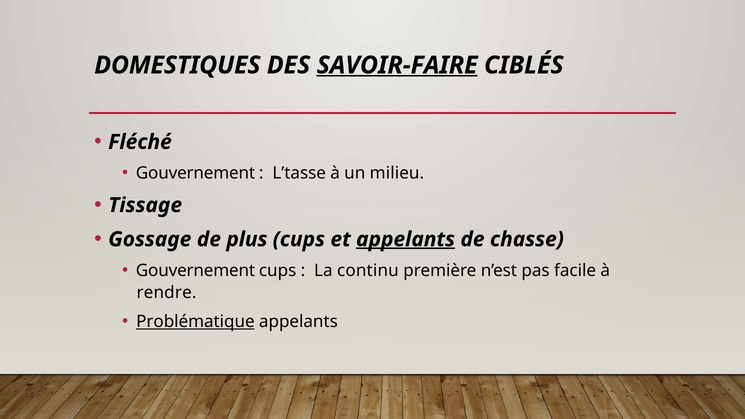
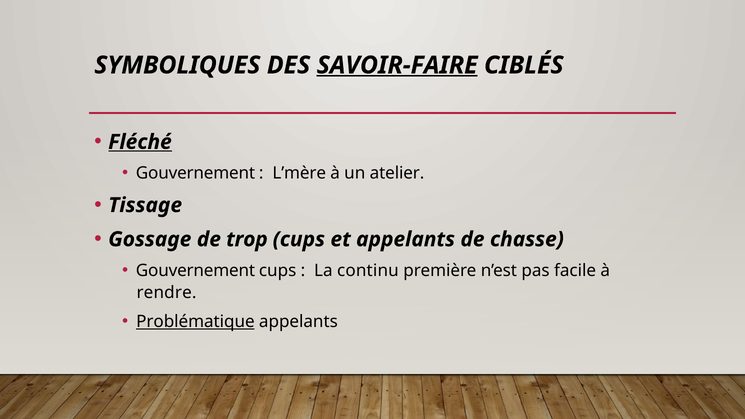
DOMESTIQUES: DOMESTIQUES -> SYMBOLIQUES
Fléché underline: none -> present
L’tasse: L’tasse -> L’mère
milieu: milieu -> atelier
plus: plus -> trop
appelants at (406, 239) underline: present -> none
